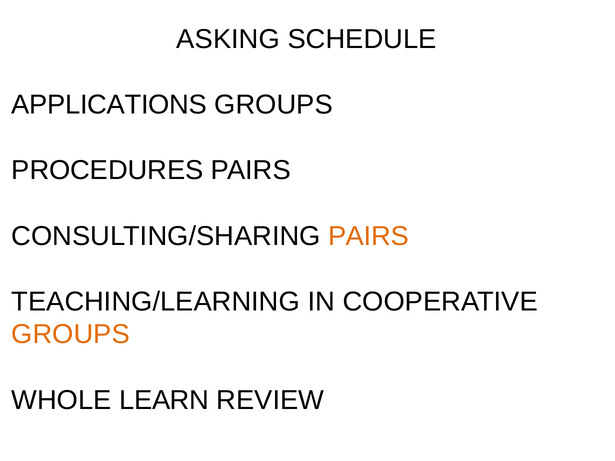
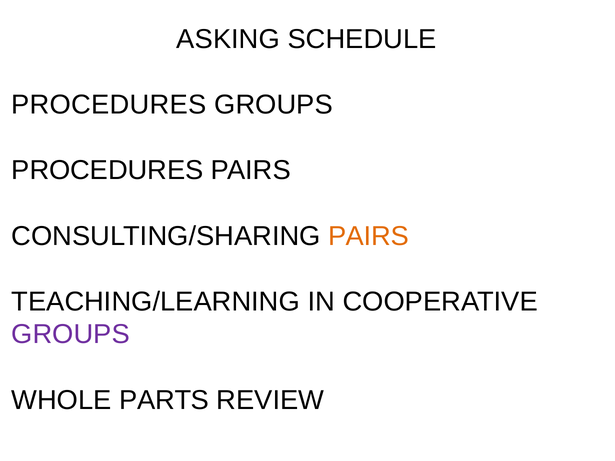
APPLICATIONS at (109, 105): APPLICATIONS -> PROCEDURES
GROUPS at (71, 335) colour: orange -> purple
LEARN: LEARN -> PARTS
